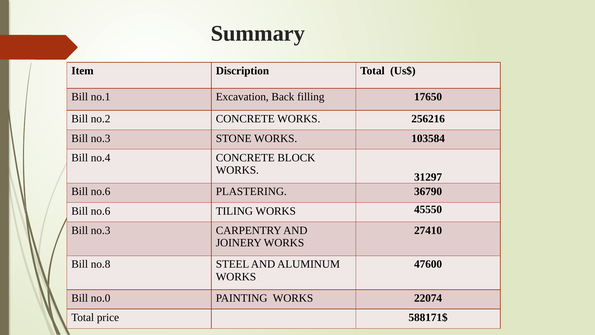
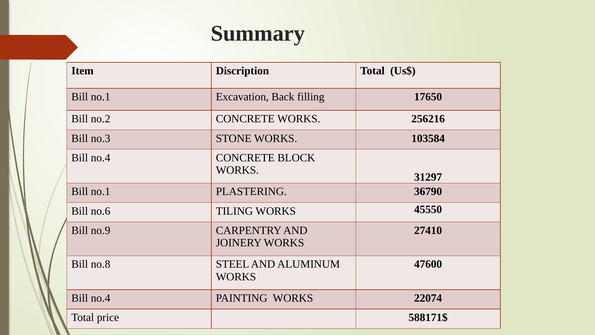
no.6 at (101, 191): no.6 -> no.1
no.3 at (101, 230): no.3 -> no.9
no.0 at (101, 298): no.0 -> no.4
